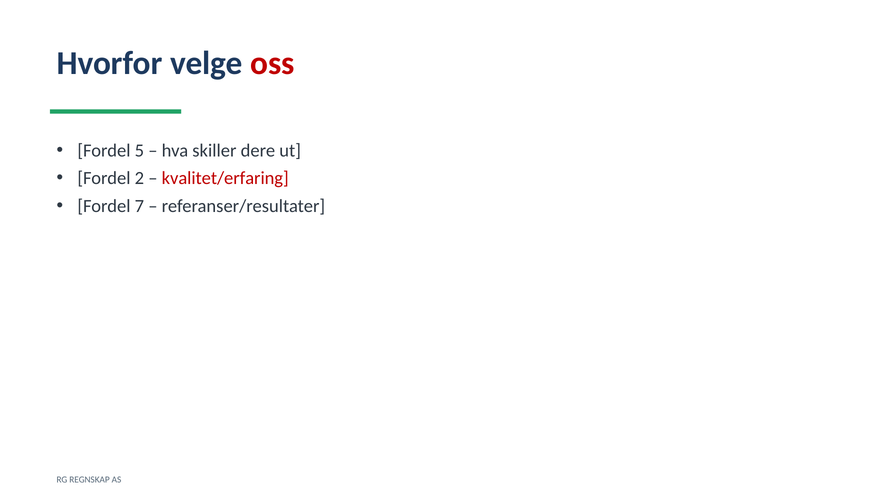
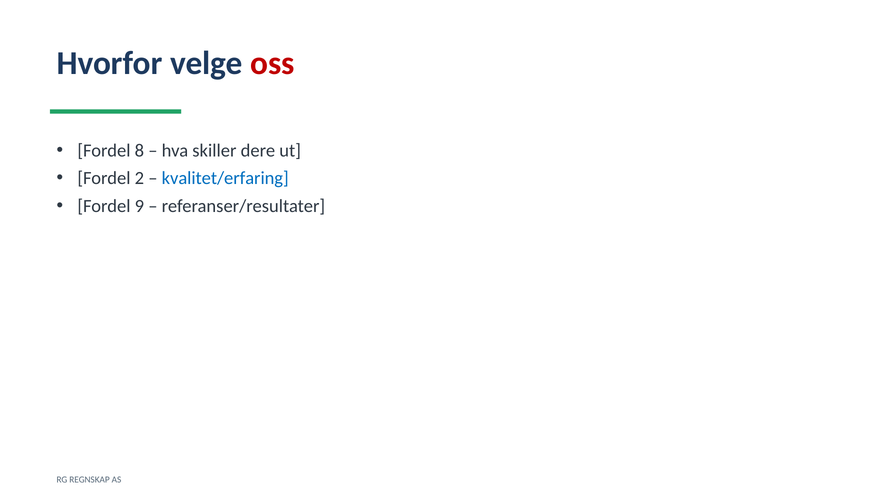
5: 5 -> 8
kvalitet/erfaring colour: red -> blue
7: 7 -> 9
